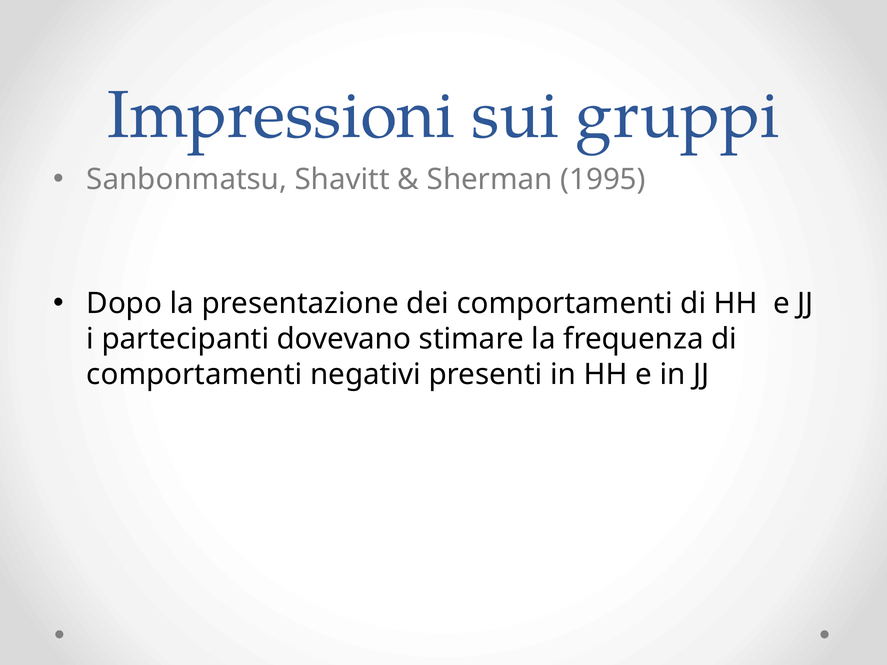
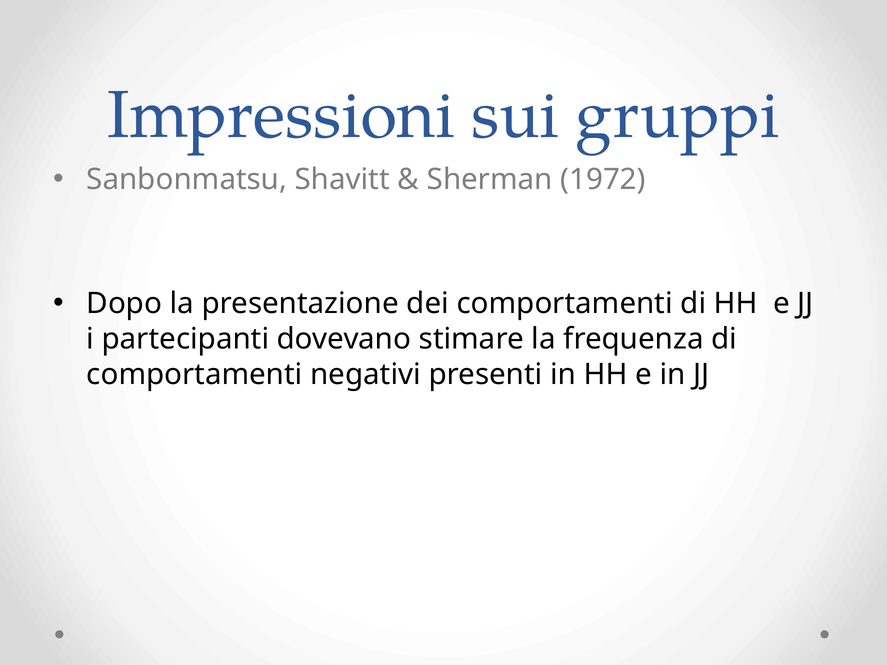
1995: 1995 -> 1972
